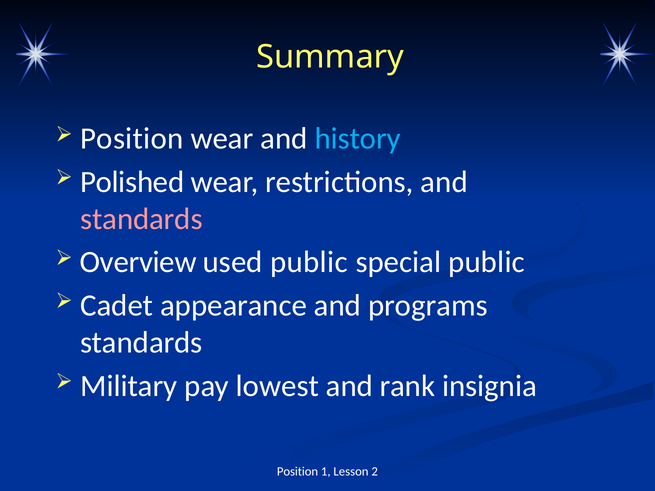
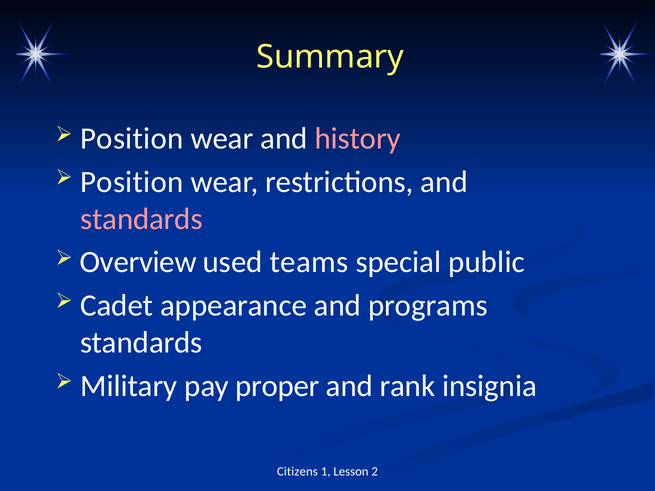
history colour: light blue -> pink
Polished at (132, 182): Polished -> Position
used public: public -> teams
lowest: lowest -> proper
Position at (298, 472): Position -> Citizens
